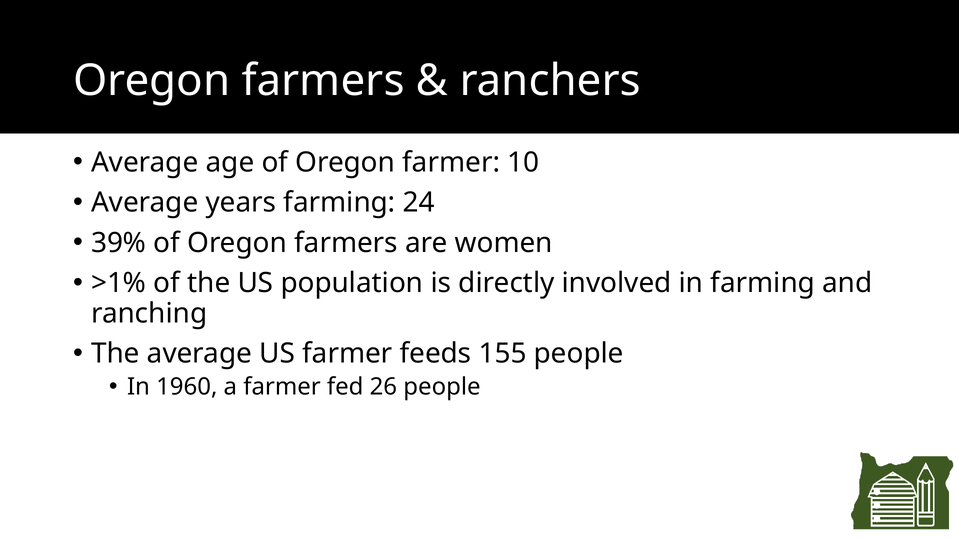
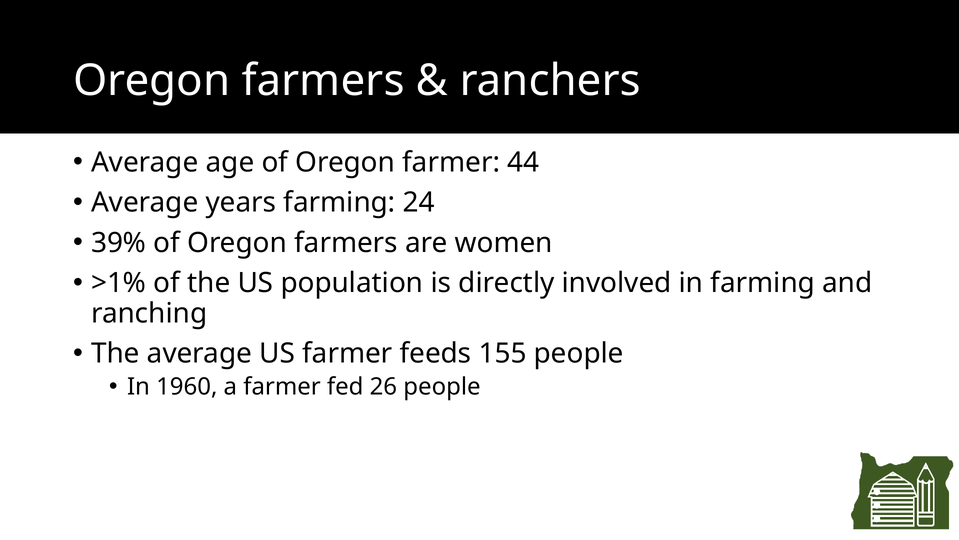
10: 10 -> 44
